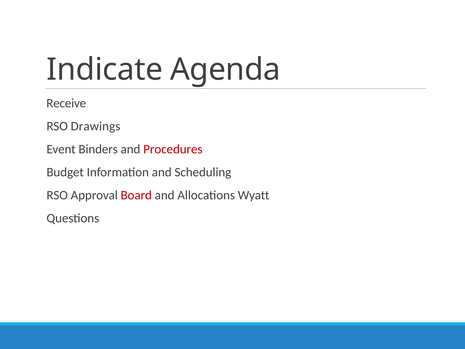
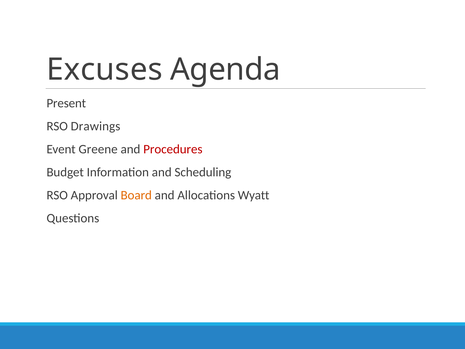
Indicate: Indicate -> Excuses
Receive: Receive -> Present
Binders: Binders -> Greene
Board colour: red -> orange
